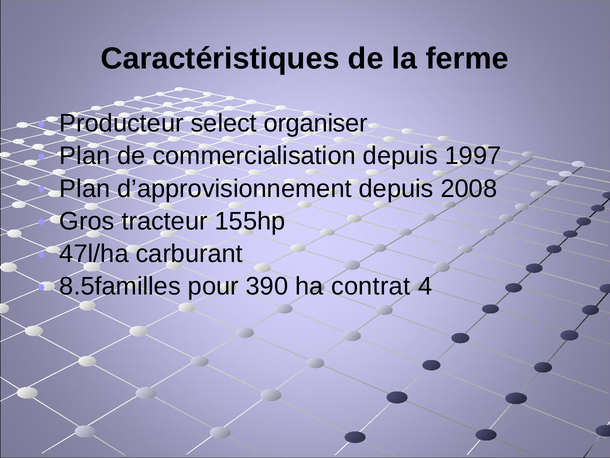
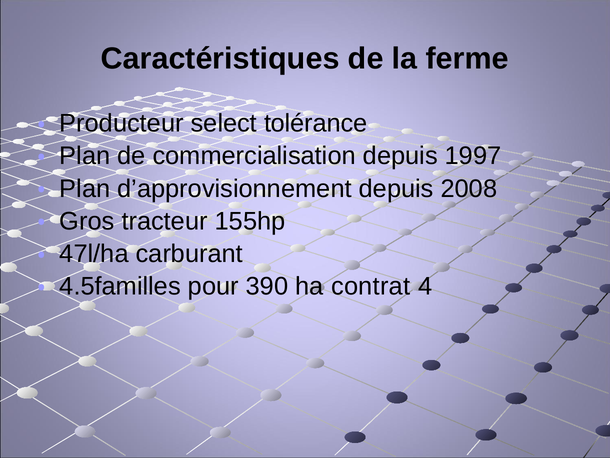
organiser: organiser -> tolérance
8.5familles: 8.5familles -> 4.5familles
